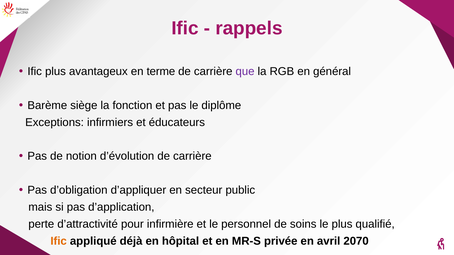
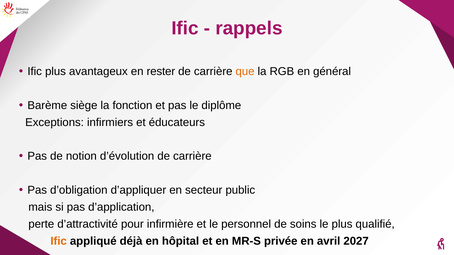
terme: terme -> rester
que colour: purple -> orange
2070: 2070 -> 2027
